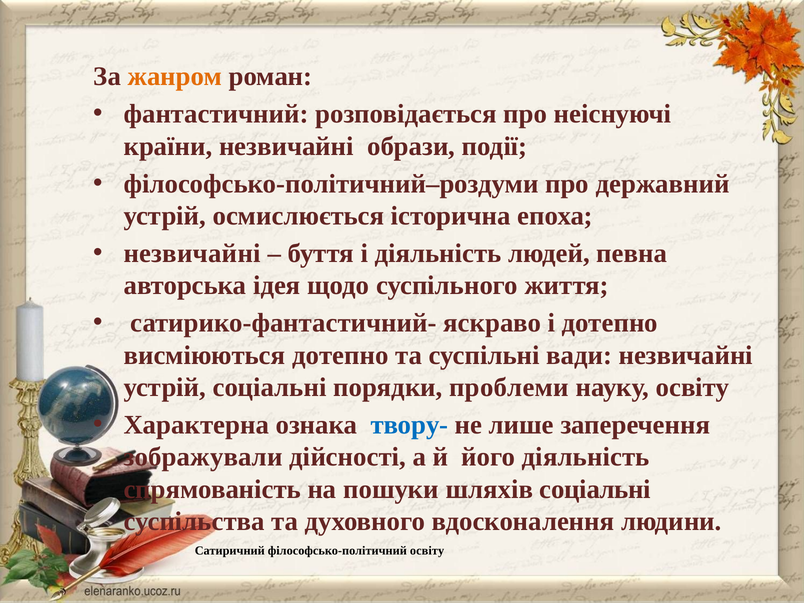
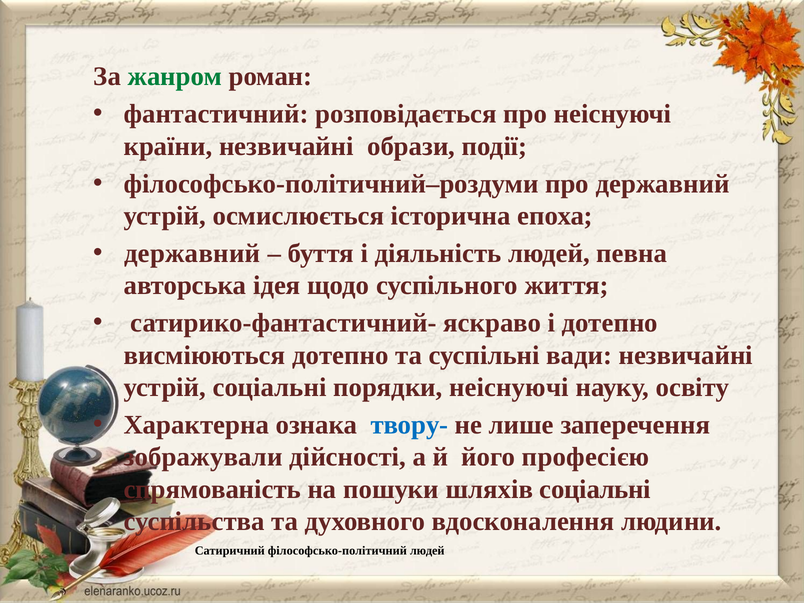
жанром colour: orange -> green
незвичайні at (192, 253): незвичайні -> державний
порядки проблеми: проблеми -> неіснуючі
його діяльність: діяльність -> професією
філософсько-політичний освіту: освіту -> людей
